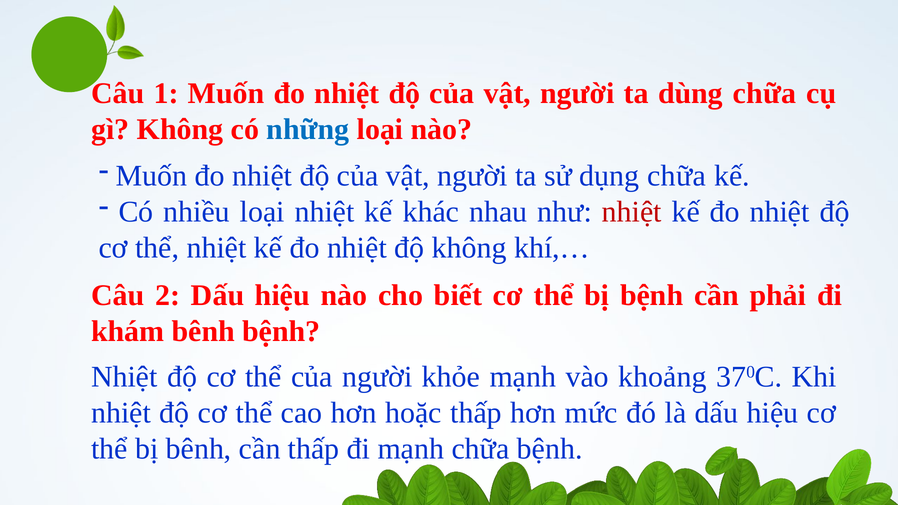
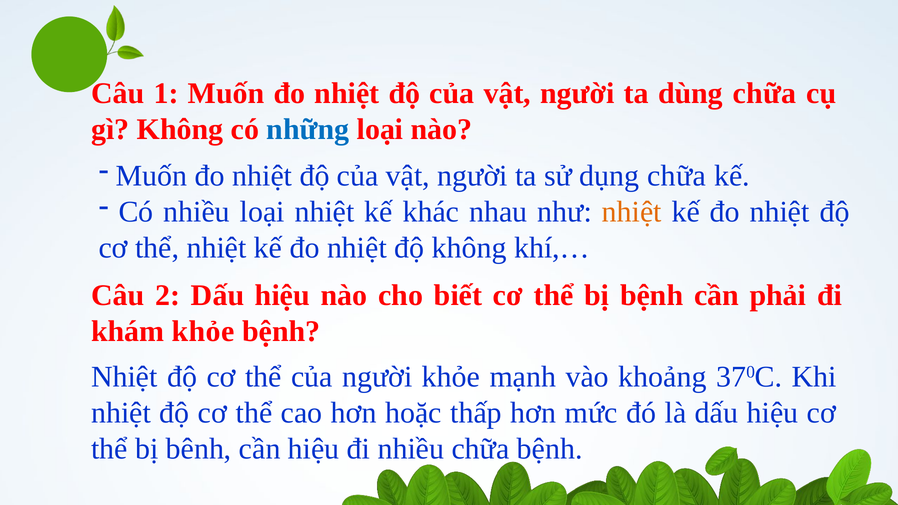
nhiệt at (632, 212) colour: red -> orange
khám bênh: bênh -> khỏe
cần thấp: thấp -> hiệu
đi mạnh: mạnh -> nhiều
